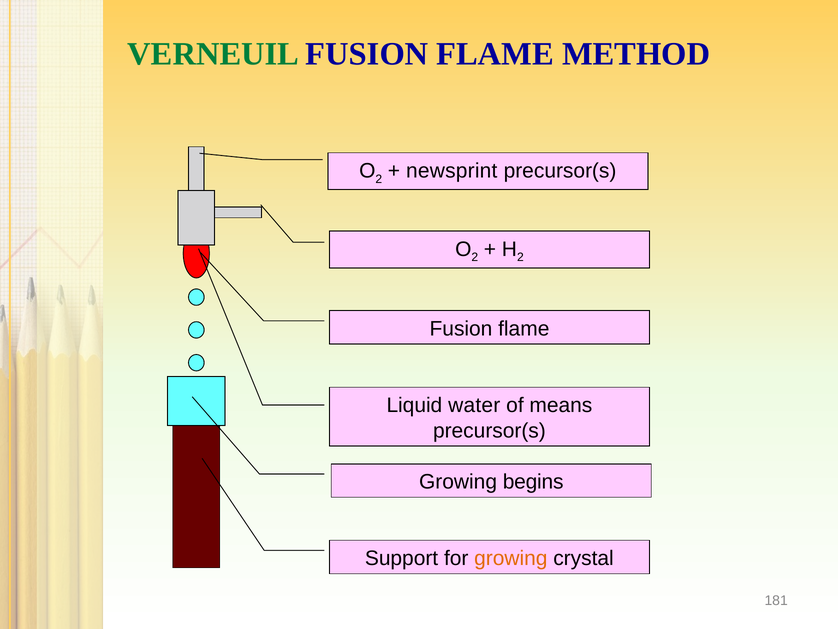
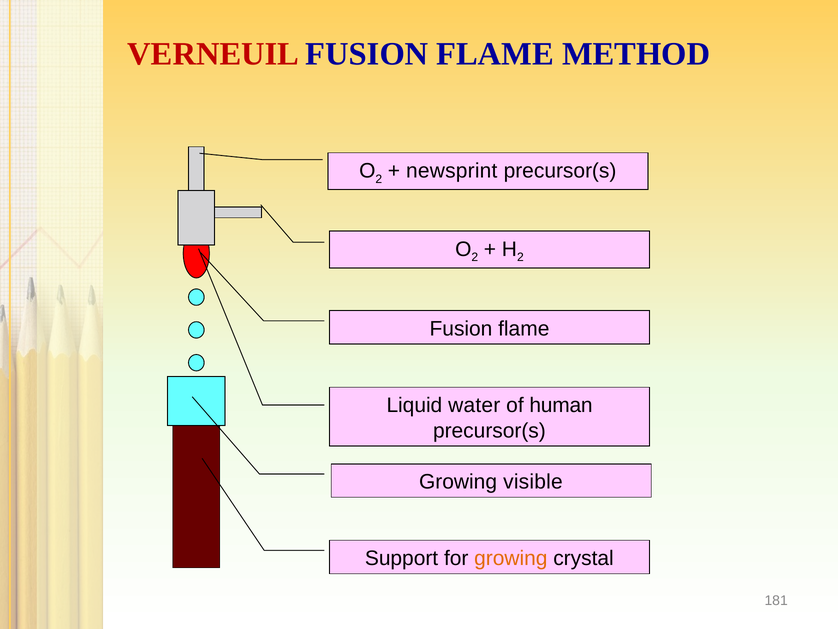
VERNEUIL colour: green -> red
means: means -> human
begins: begins -> visible
